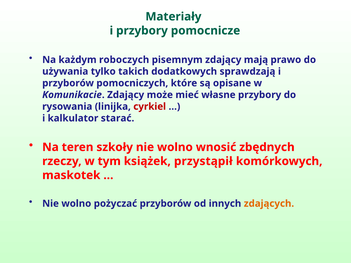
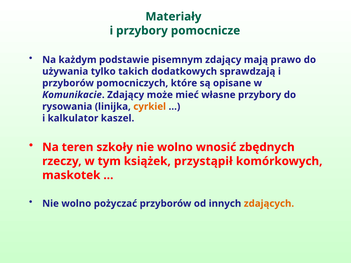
roboczych: roboczych -> podstawie
cyrkiel colour: red -> orange
starać: starać -> kaszel
